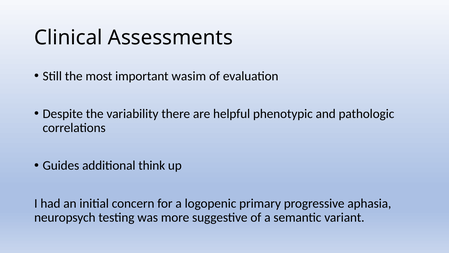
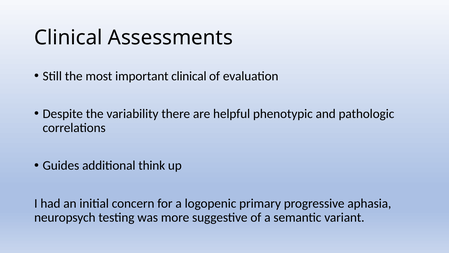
important wasim: wasim -> clinical
